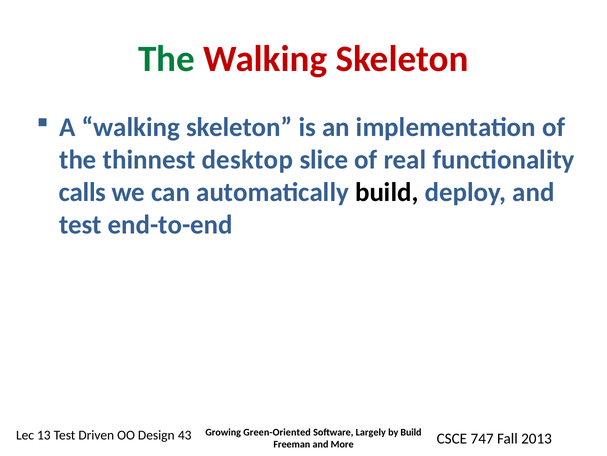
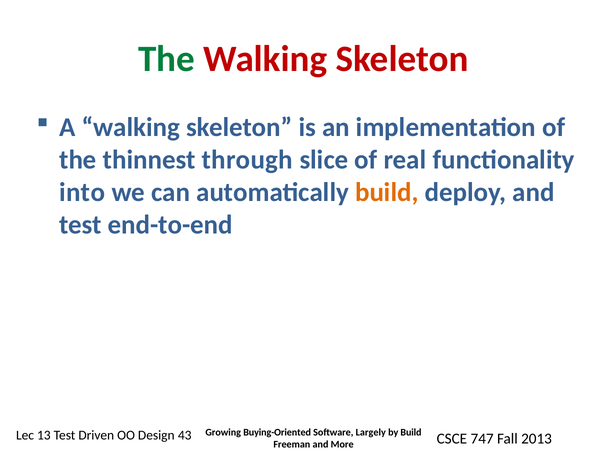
desktop: desktop -> through
calls: calls -> into
build at (387, 192) colour: black -> orange
Green-Oriented: Green-Oriented -> Buying-Oriented
